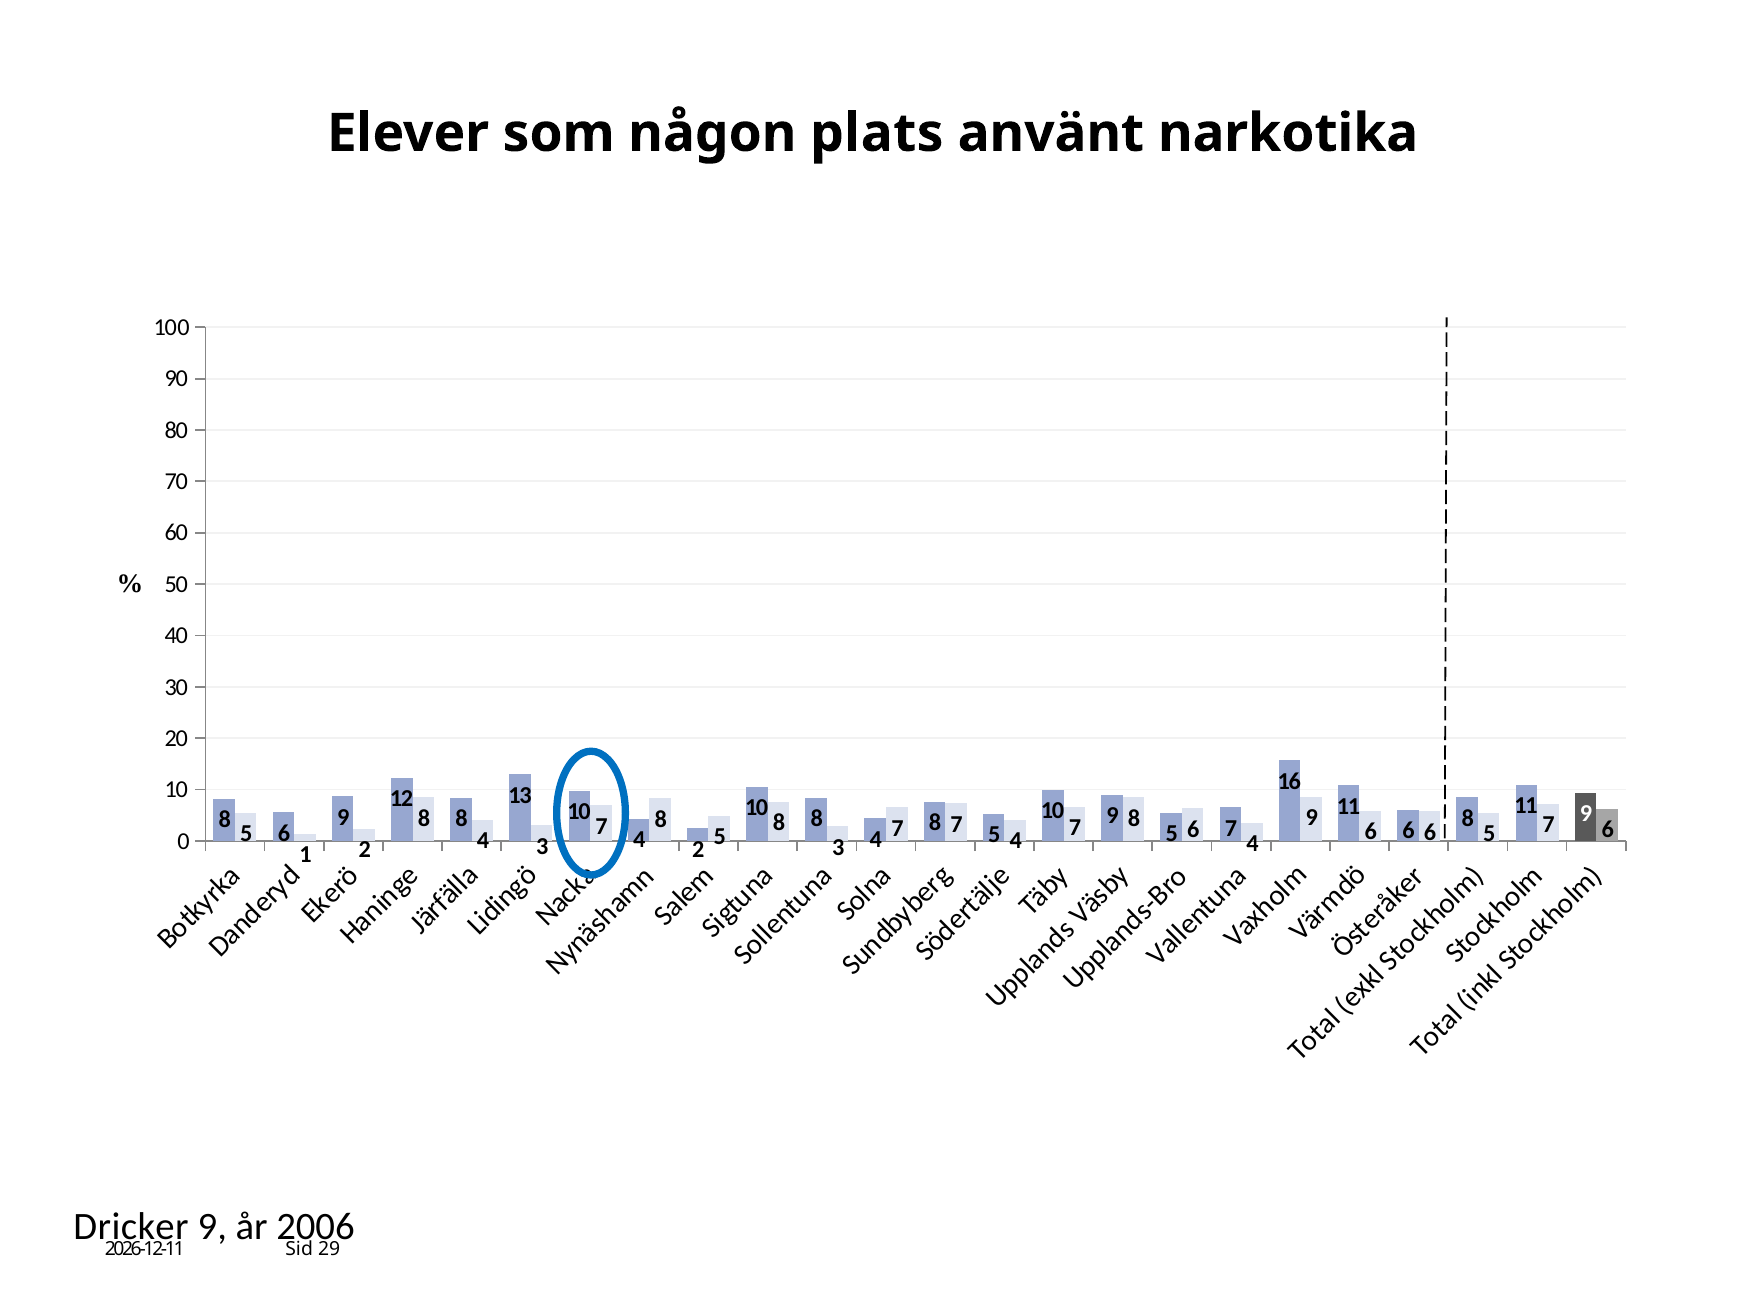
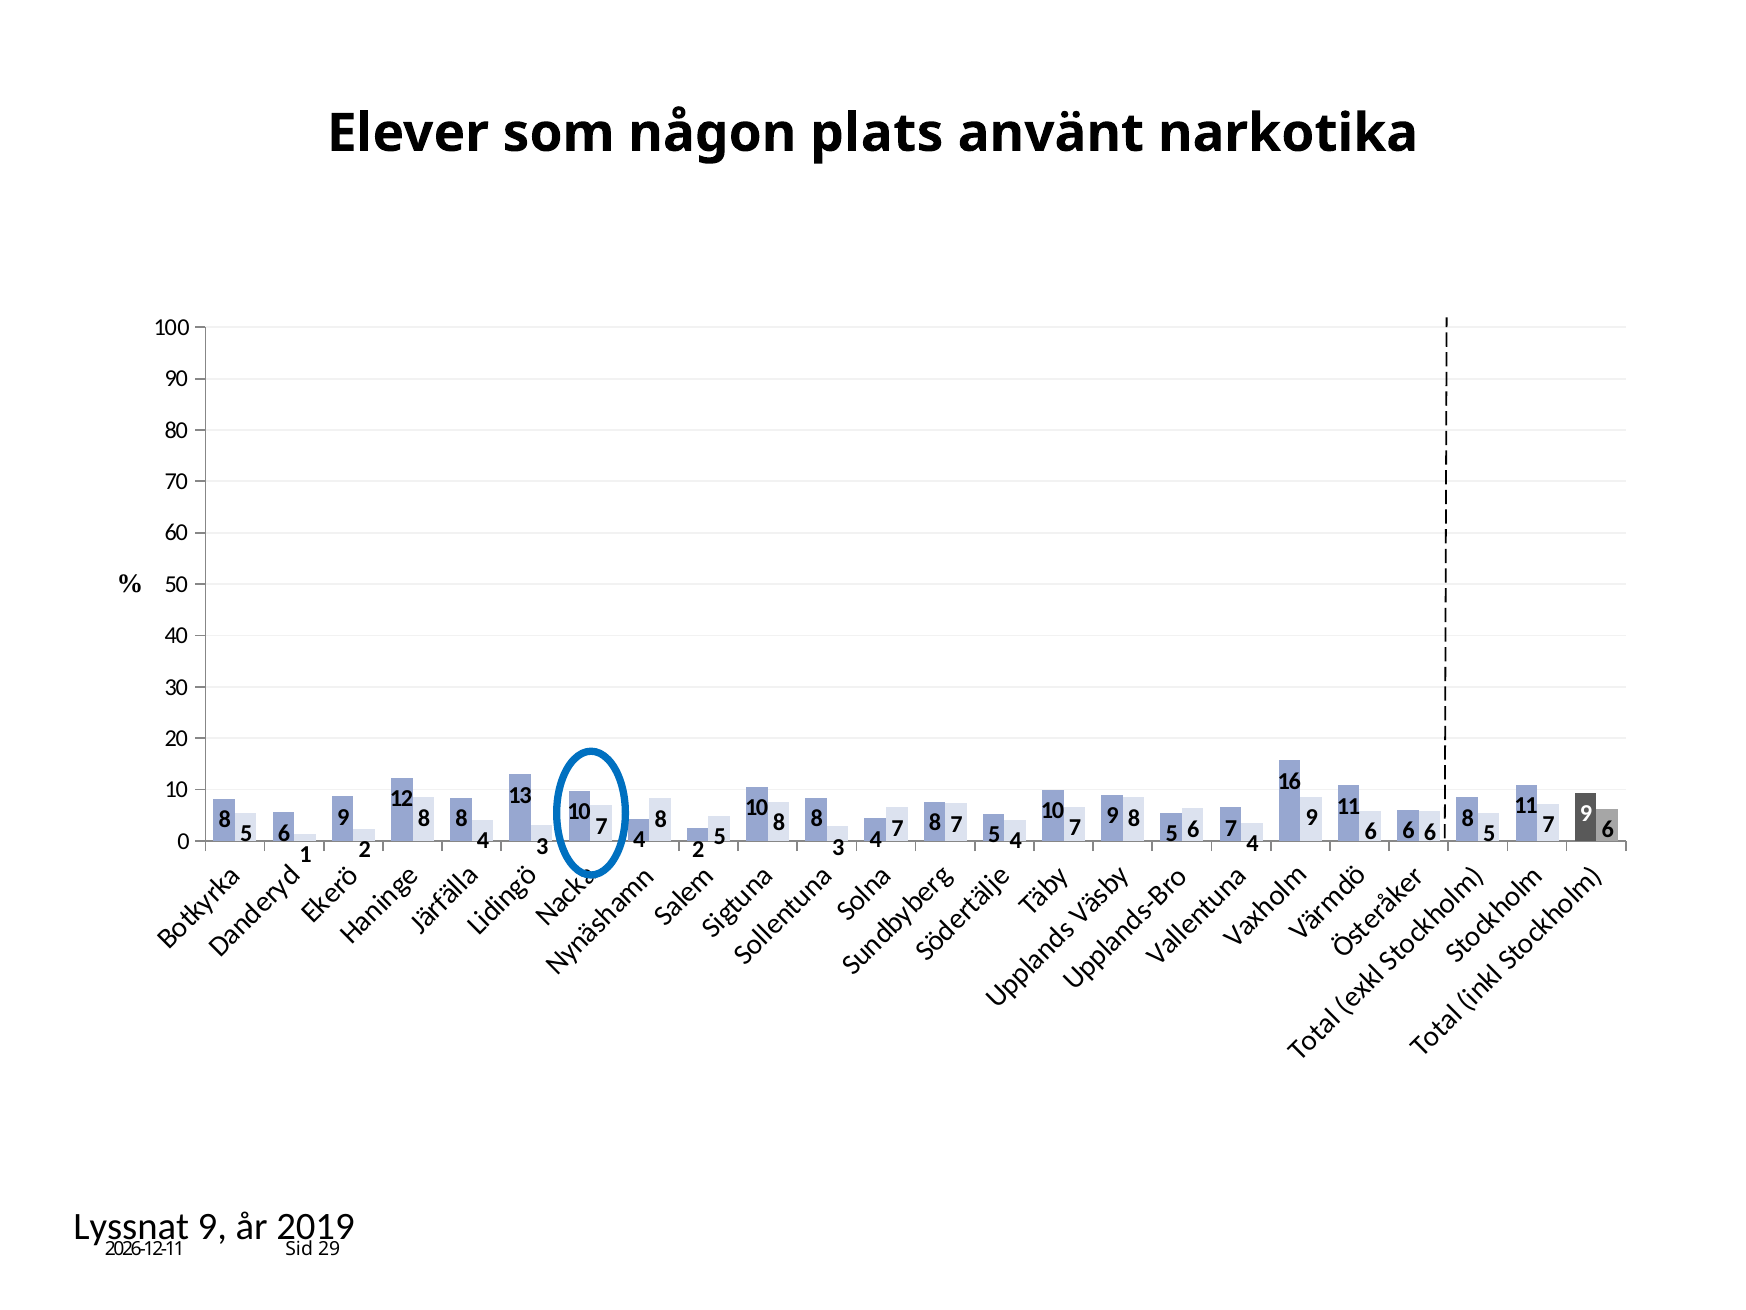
Dricker: Dricker -> Lyssnat
2006: 2006 -> 2019
